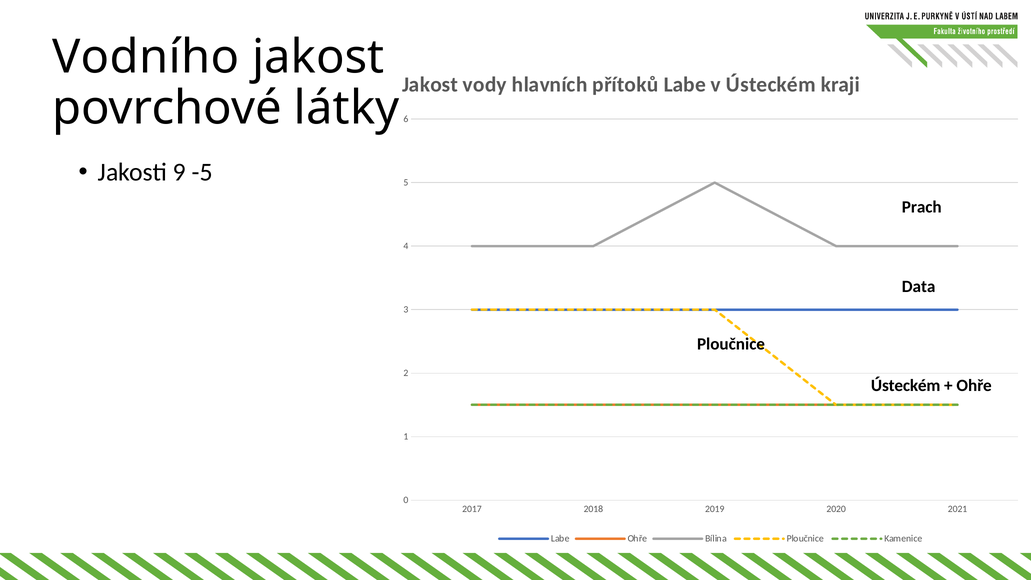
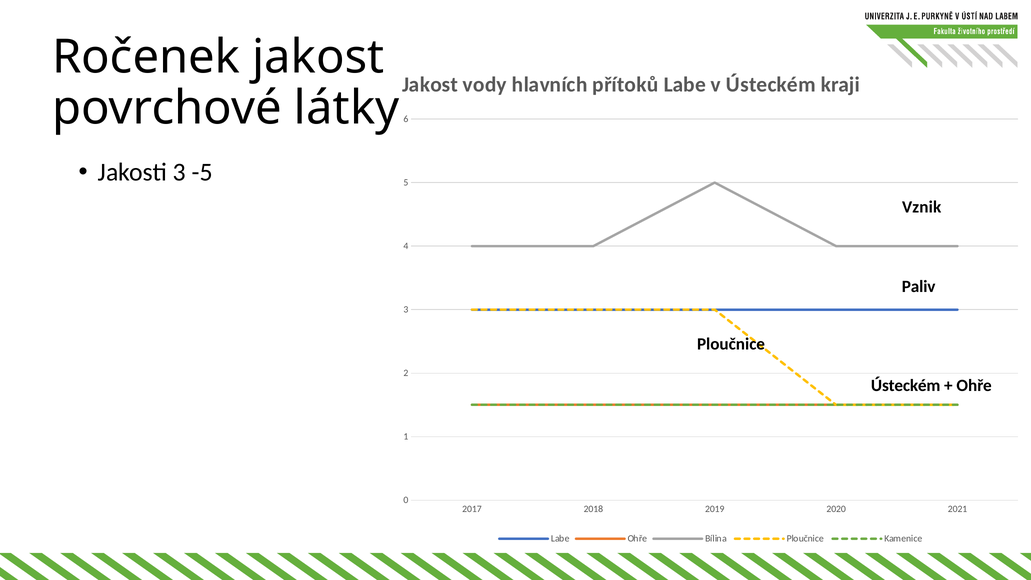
Vodního: Vodního -> Ročenek
Jakosti 9: 9 -> 3
Prach: Prach -> Vznik
Data: Data -> Paliv
